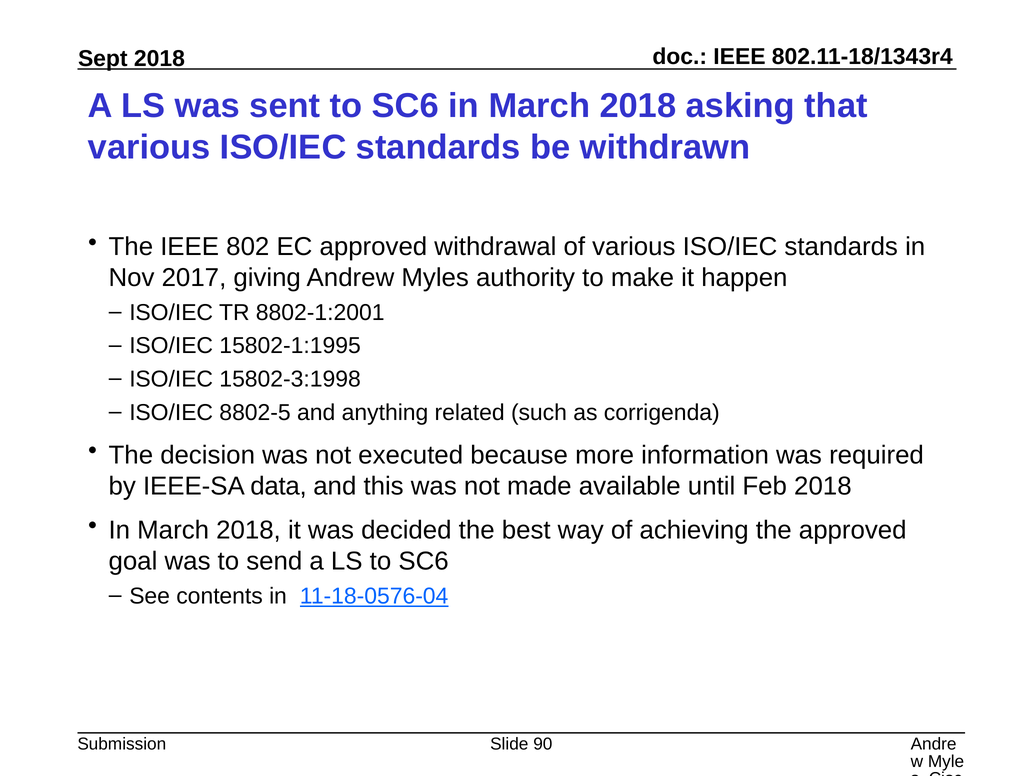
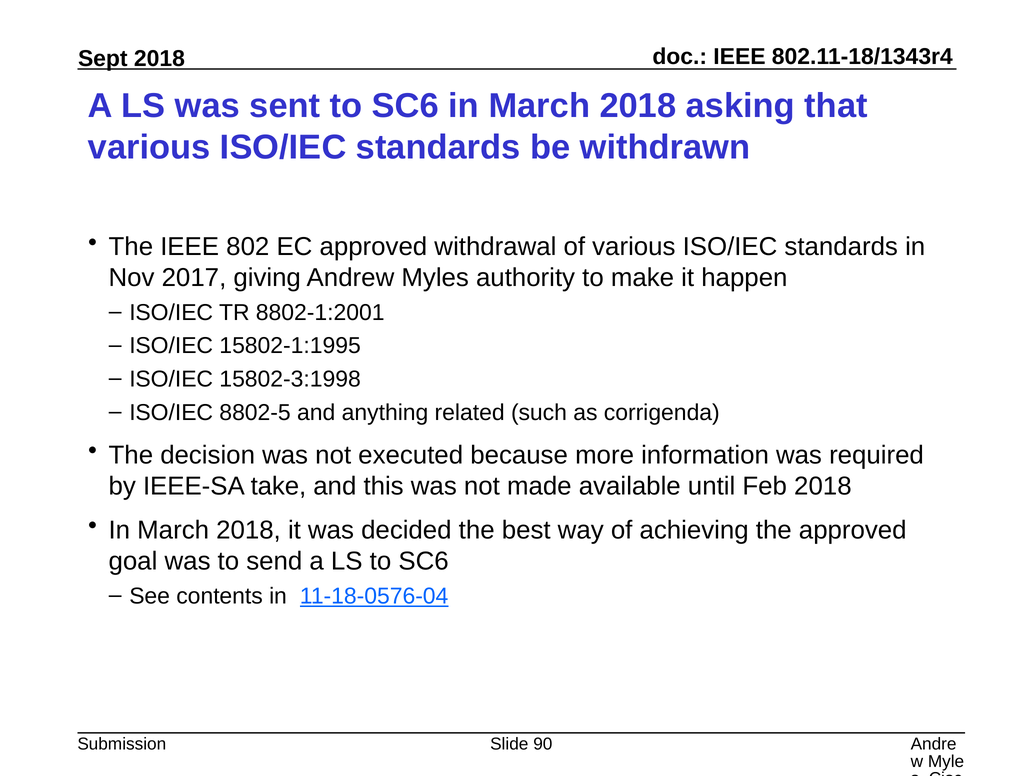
data: data -> take
